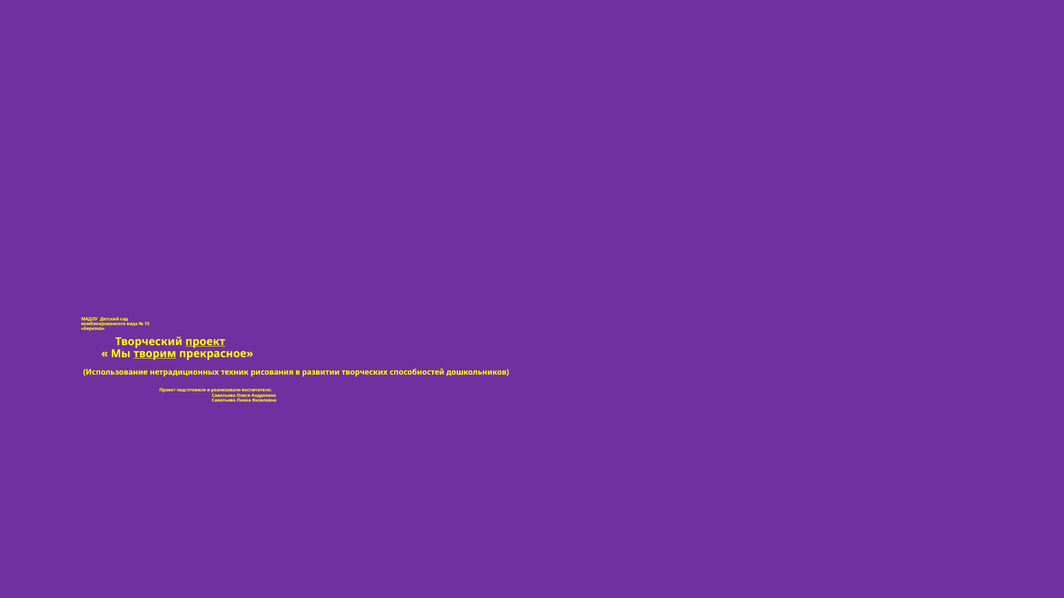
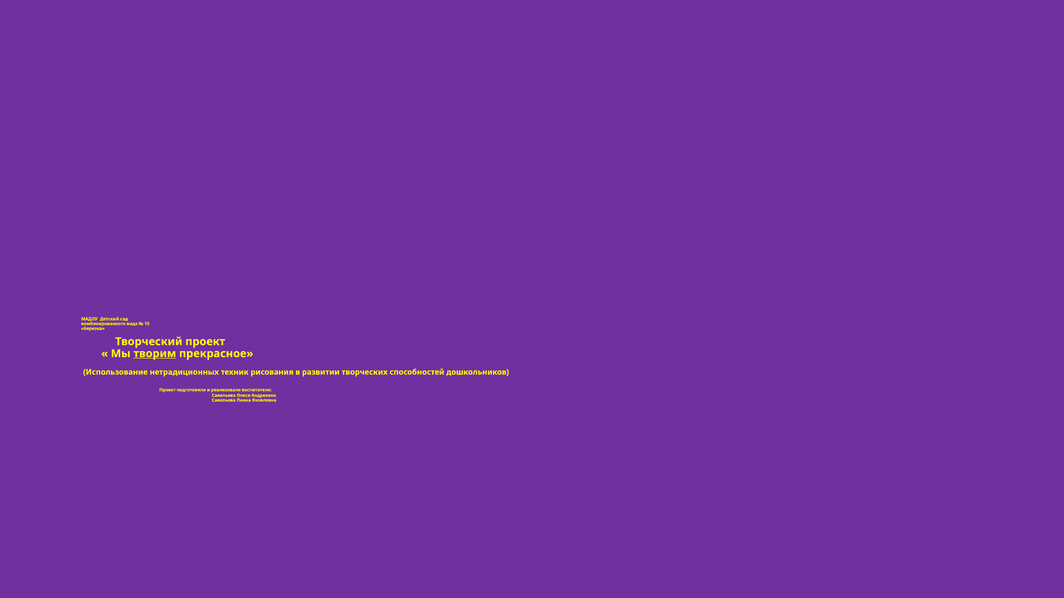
проект at (205, 342) underline: present -> none
